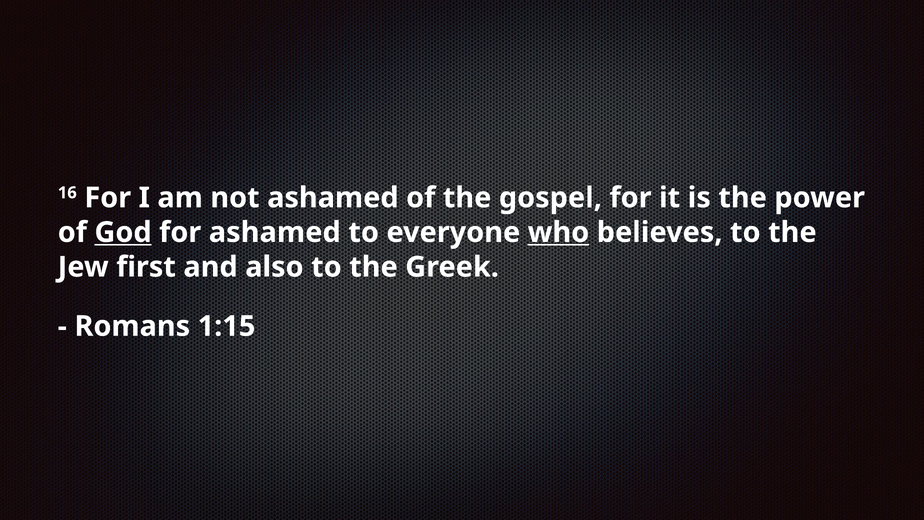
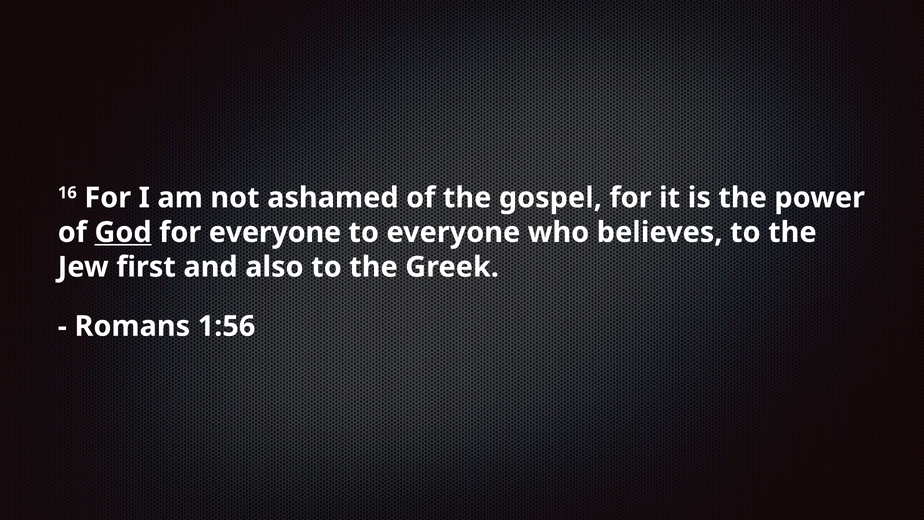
for ashamed: ashamed -> everyone
who underline: present -> none
1:15: 1:15 -> 1:56
